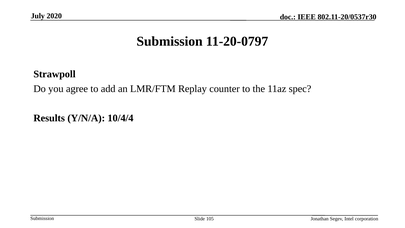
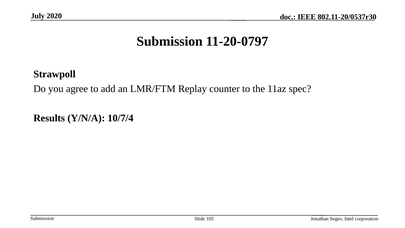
10/4/4: 10/4/4 -> 10/7/4
